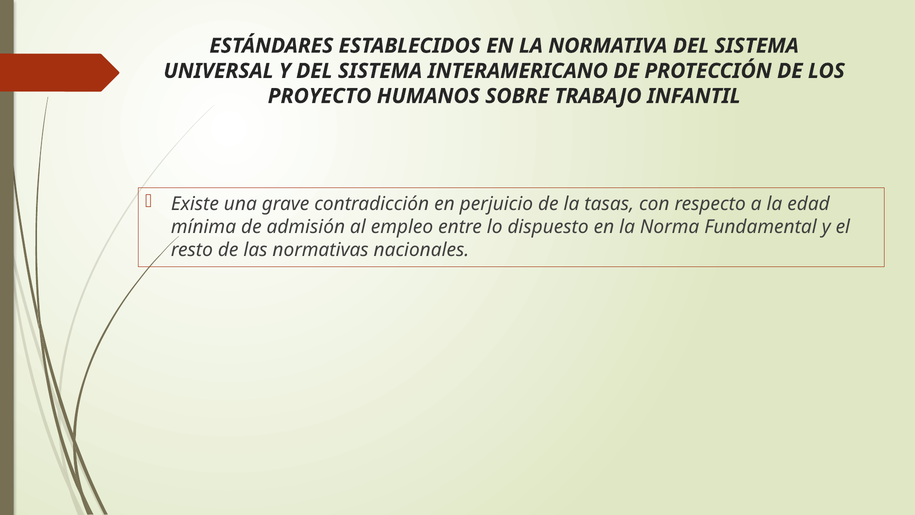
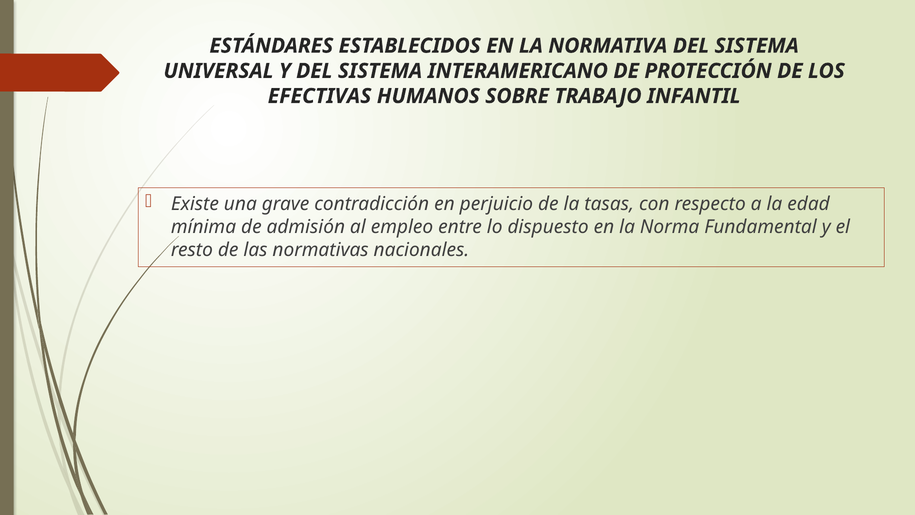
PROYECTO: PROYECTO -> EFECTIVAS
